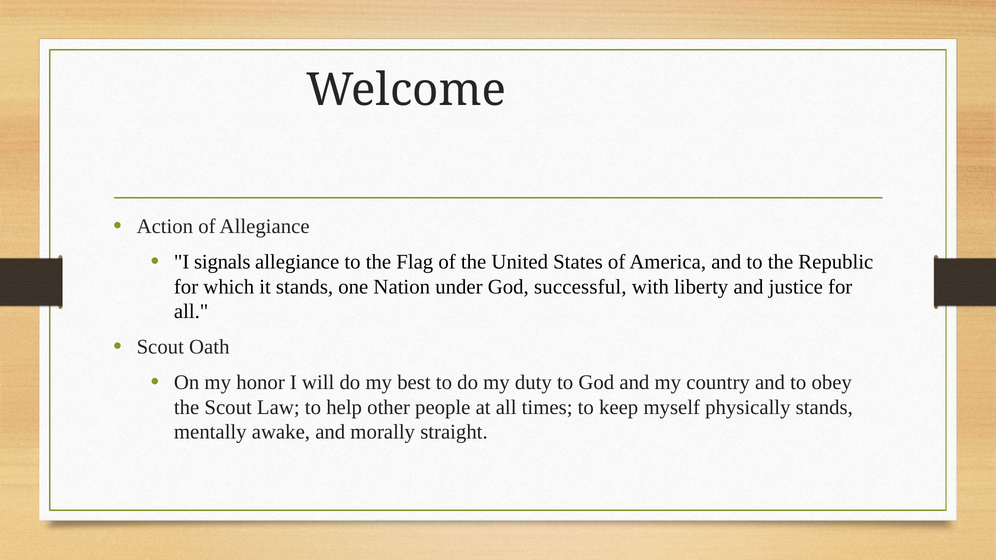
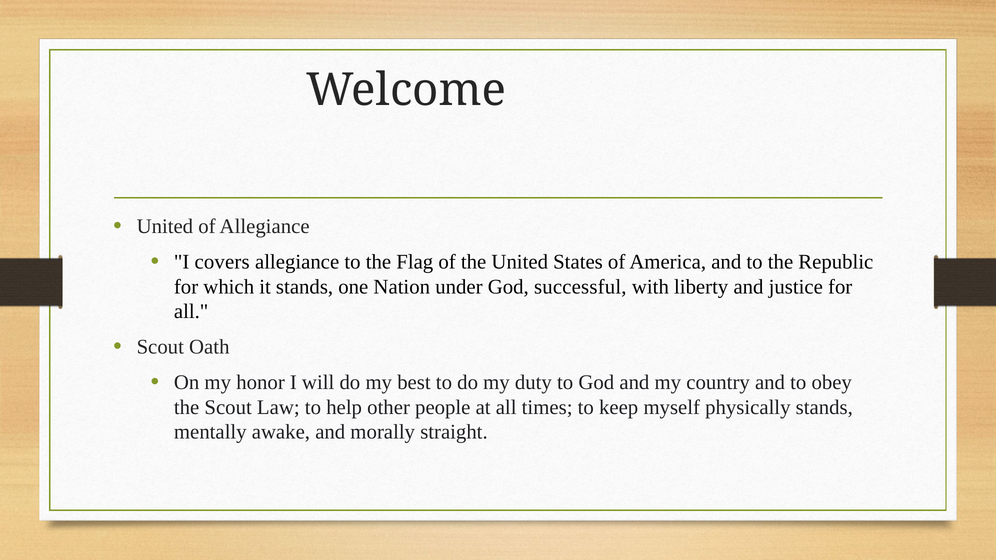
Action at (165, 227): Action -> United
signals: signals -> covers
